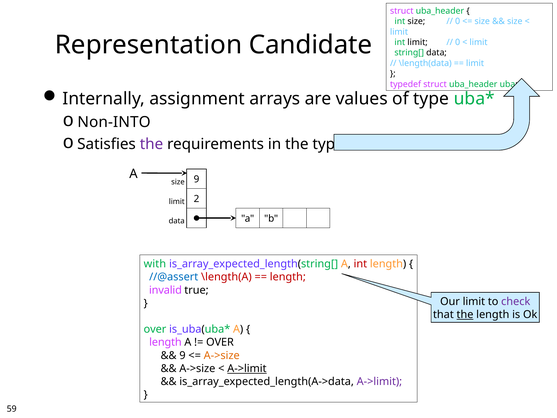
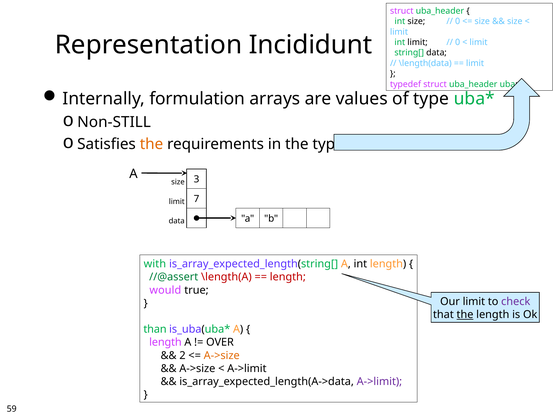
Candidate: Candidate -> Incididunt
assignment: assignment -> formulation
Non-INTO: Non-INTO -> Non-STILL
the at (151, 144) colour: purple -> orange
size 9: 9 -> 3
2: 2 -> 7
int at (360, 264) colour: red -> black
//@assert colour: blue -> green
invalid: invalid -> would
over at (155, 329): over -> than
9 at (182, 355): 9 -> 2
A->limit at (247, 368) underline: present -> none
